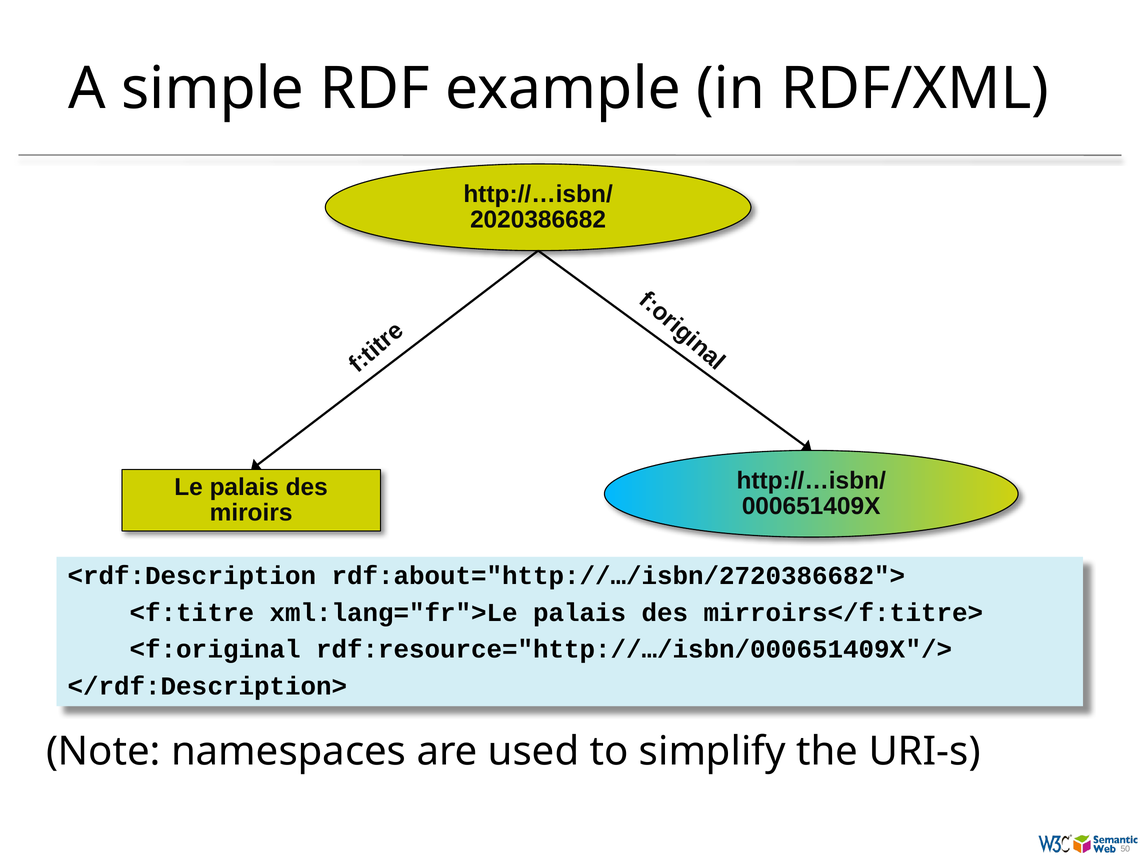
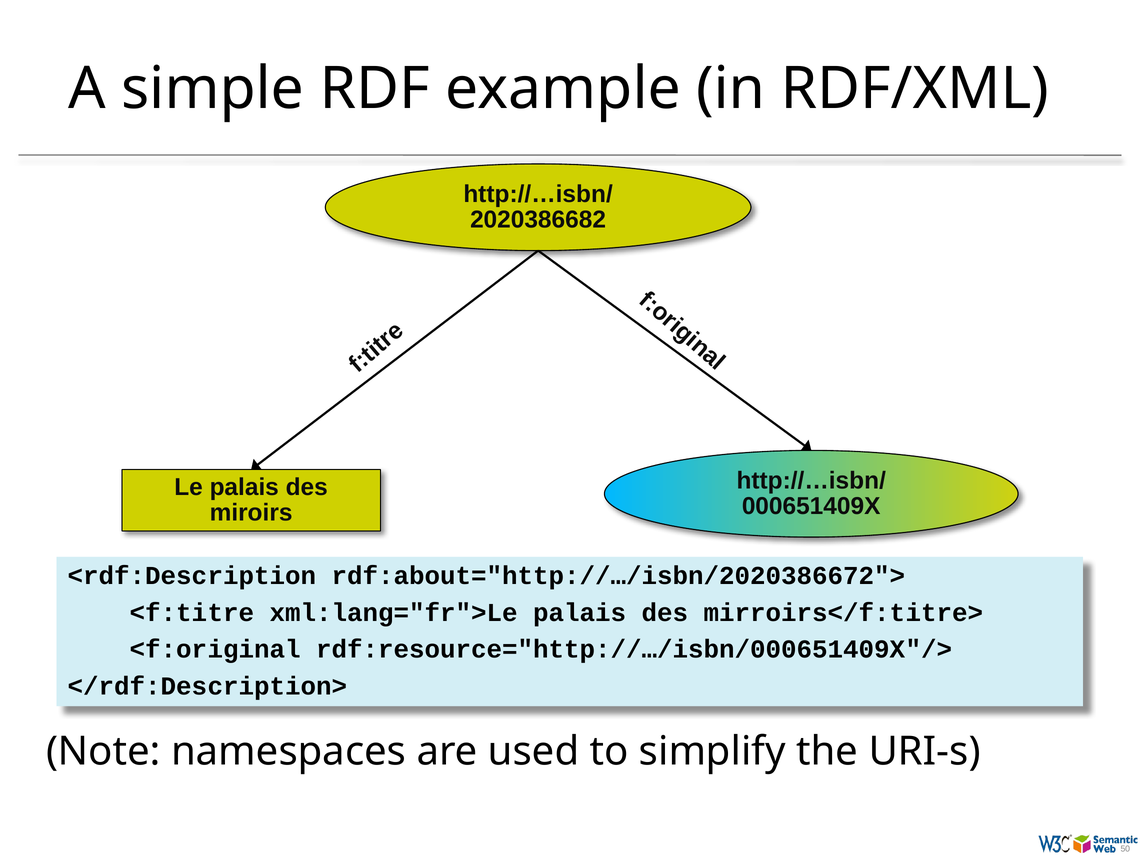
rdf:about="http://…/isbn/2720386682">: rdf:about="http://…/isbn/2720386682"> -> rdf:about="http://…/isbn/2020386672">
